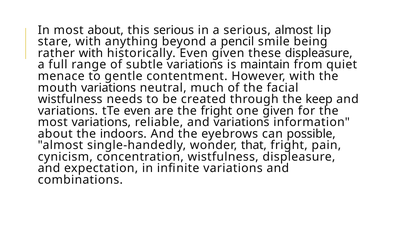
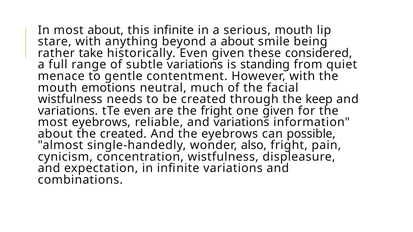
this serious: serious -> infinite
serious almost: almost -> mouth
a pencil: pencil -> about
rather with: with -> take
these displeasure: displeasure -> considered
maintain: maintain -> standing
mouth variations: variations -> emotions
most variations: variations -> eyebrows
the indoors: indoors -> created
that: that -> also
